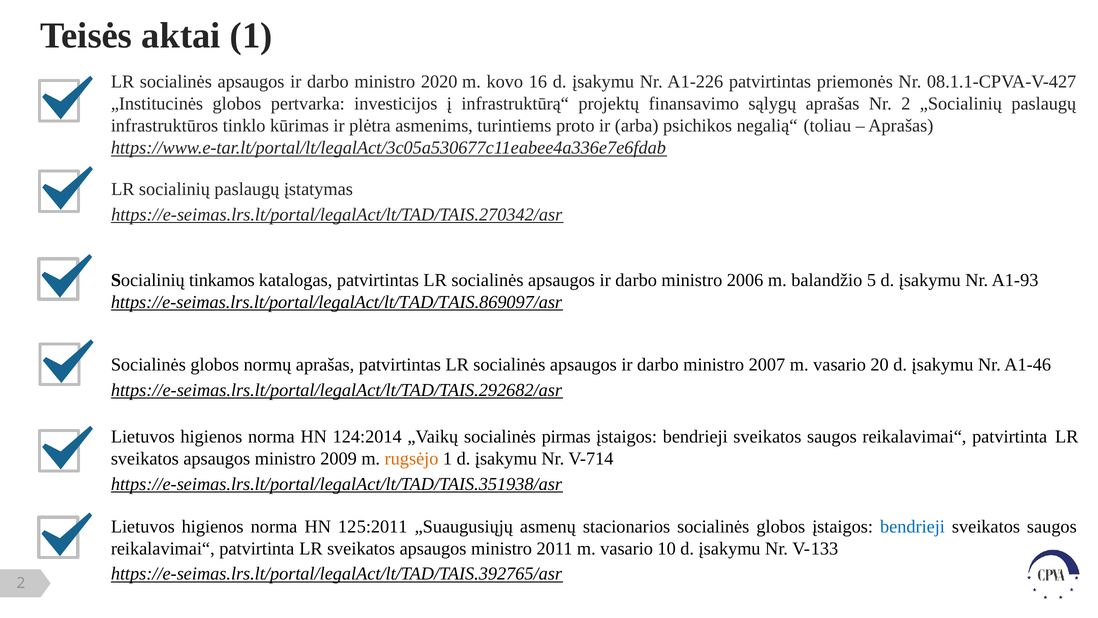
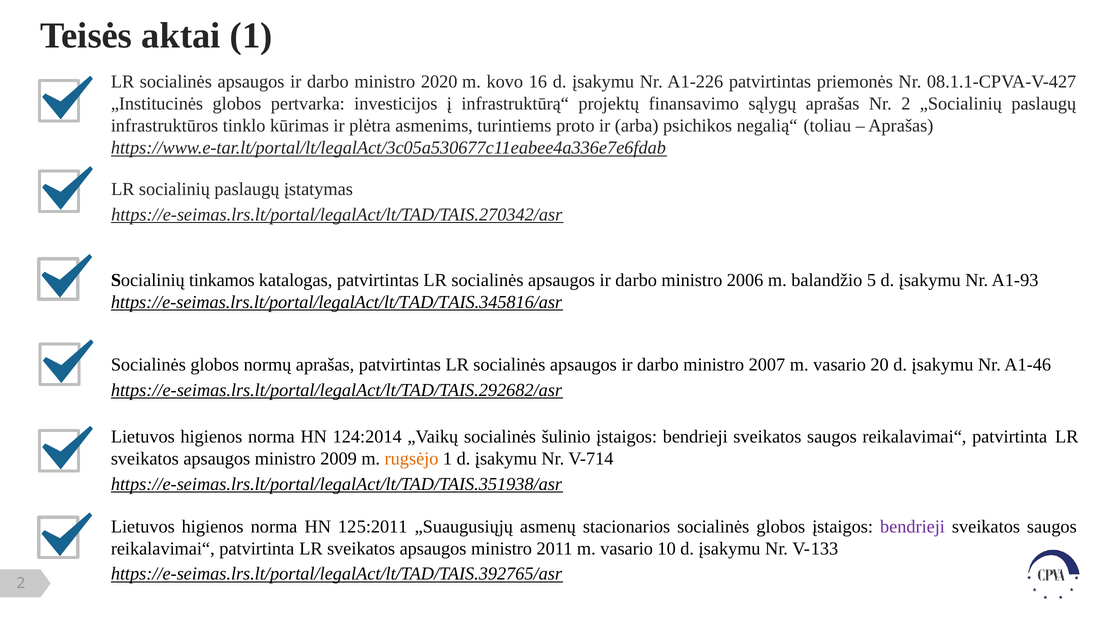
https://e-seimas.lrs.lt/portal/legalAct/lt/TAD/TAIS.869097/asr: https://e-seimas.lrs.lt/portal/legalAct/lt/TAD/TAIS.869097/asr -> https://e-seimas.lrs.lt/portal/legalAct/lt/TAD/TAIS.345816/asr
pirmas: pirmas -> šulinio
bendrieji at (912, 526) colour: blue -> purple
